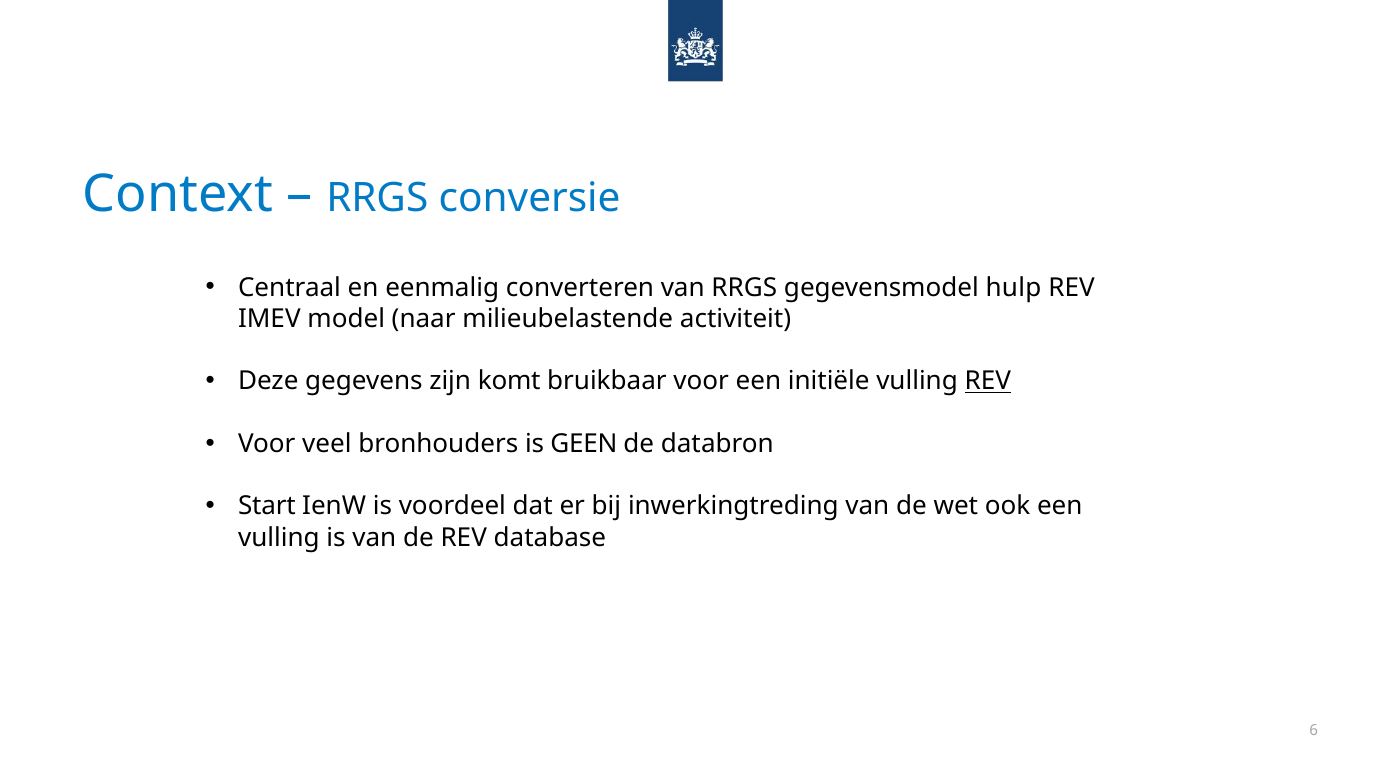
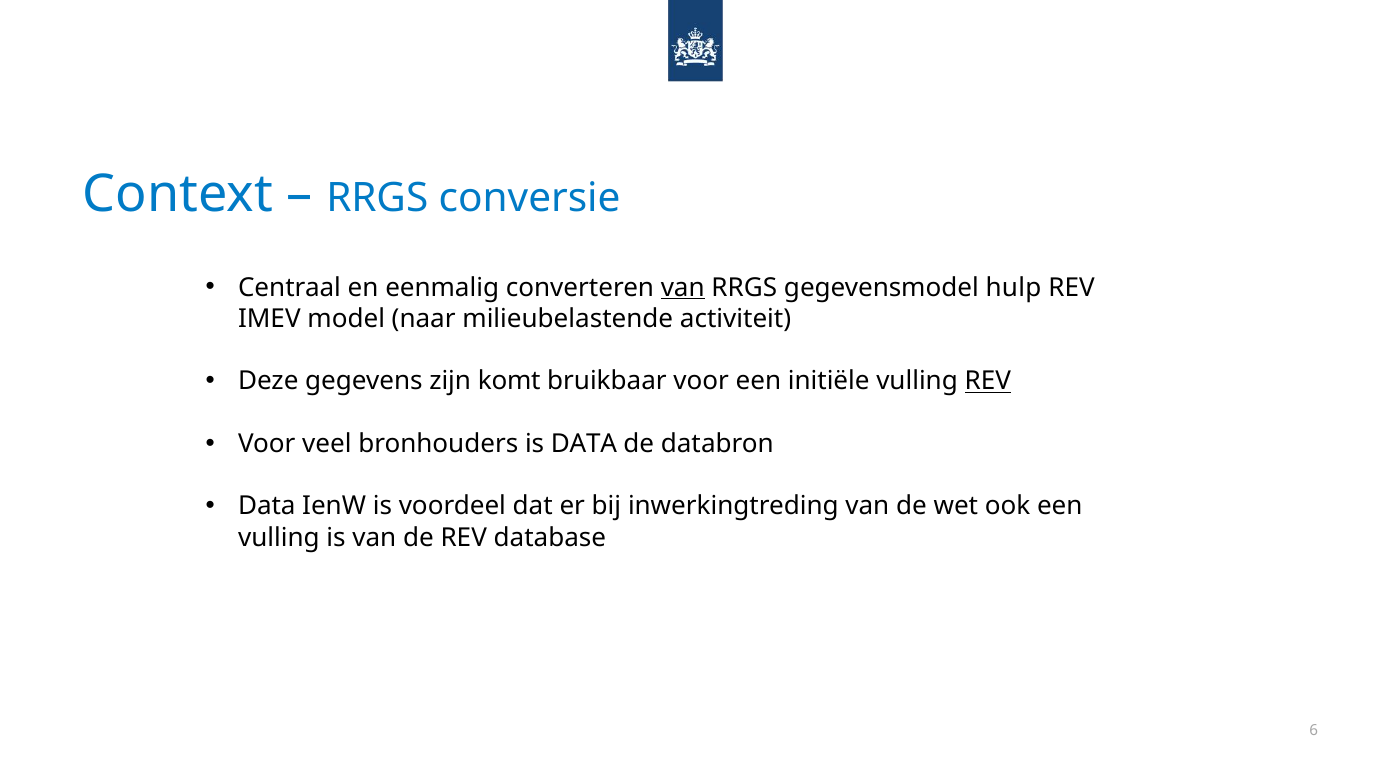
van at (683, 287) underline: none -> present
is GEEN: GEEN -> DATA
Start at (267, 506): Start -> Data
